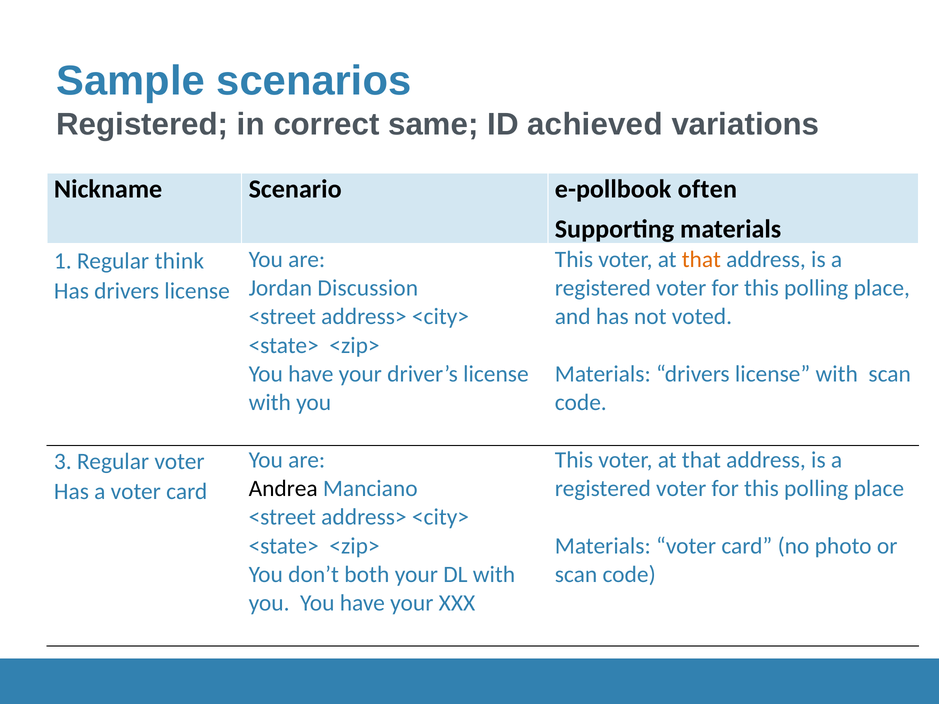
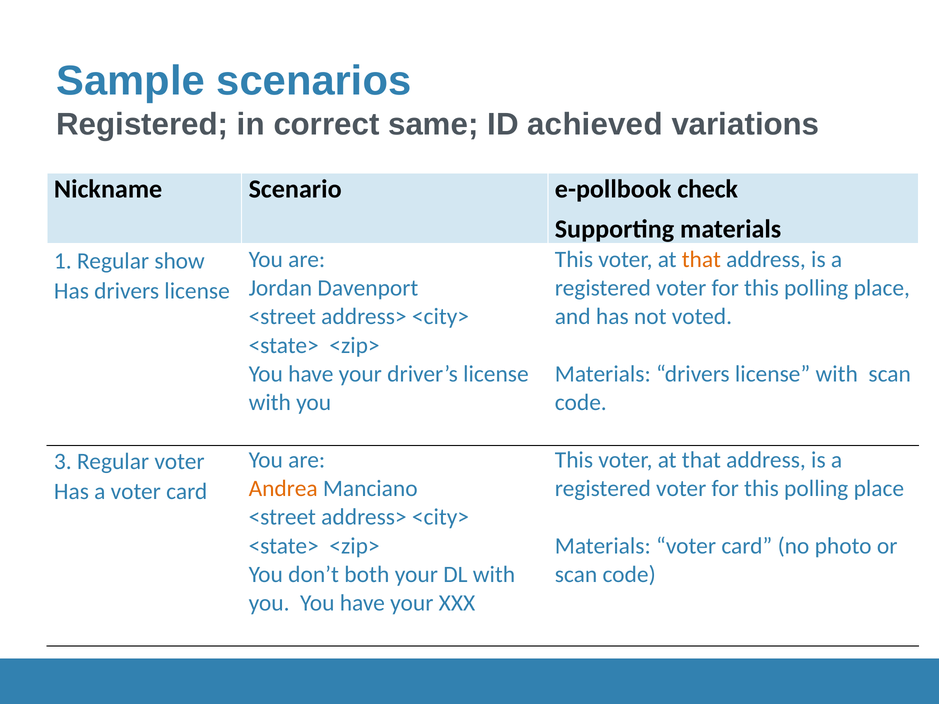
often: often -> check
think: think -> show
Discussion: Discussion -> Davenport
Andrea colour: black -> orange
